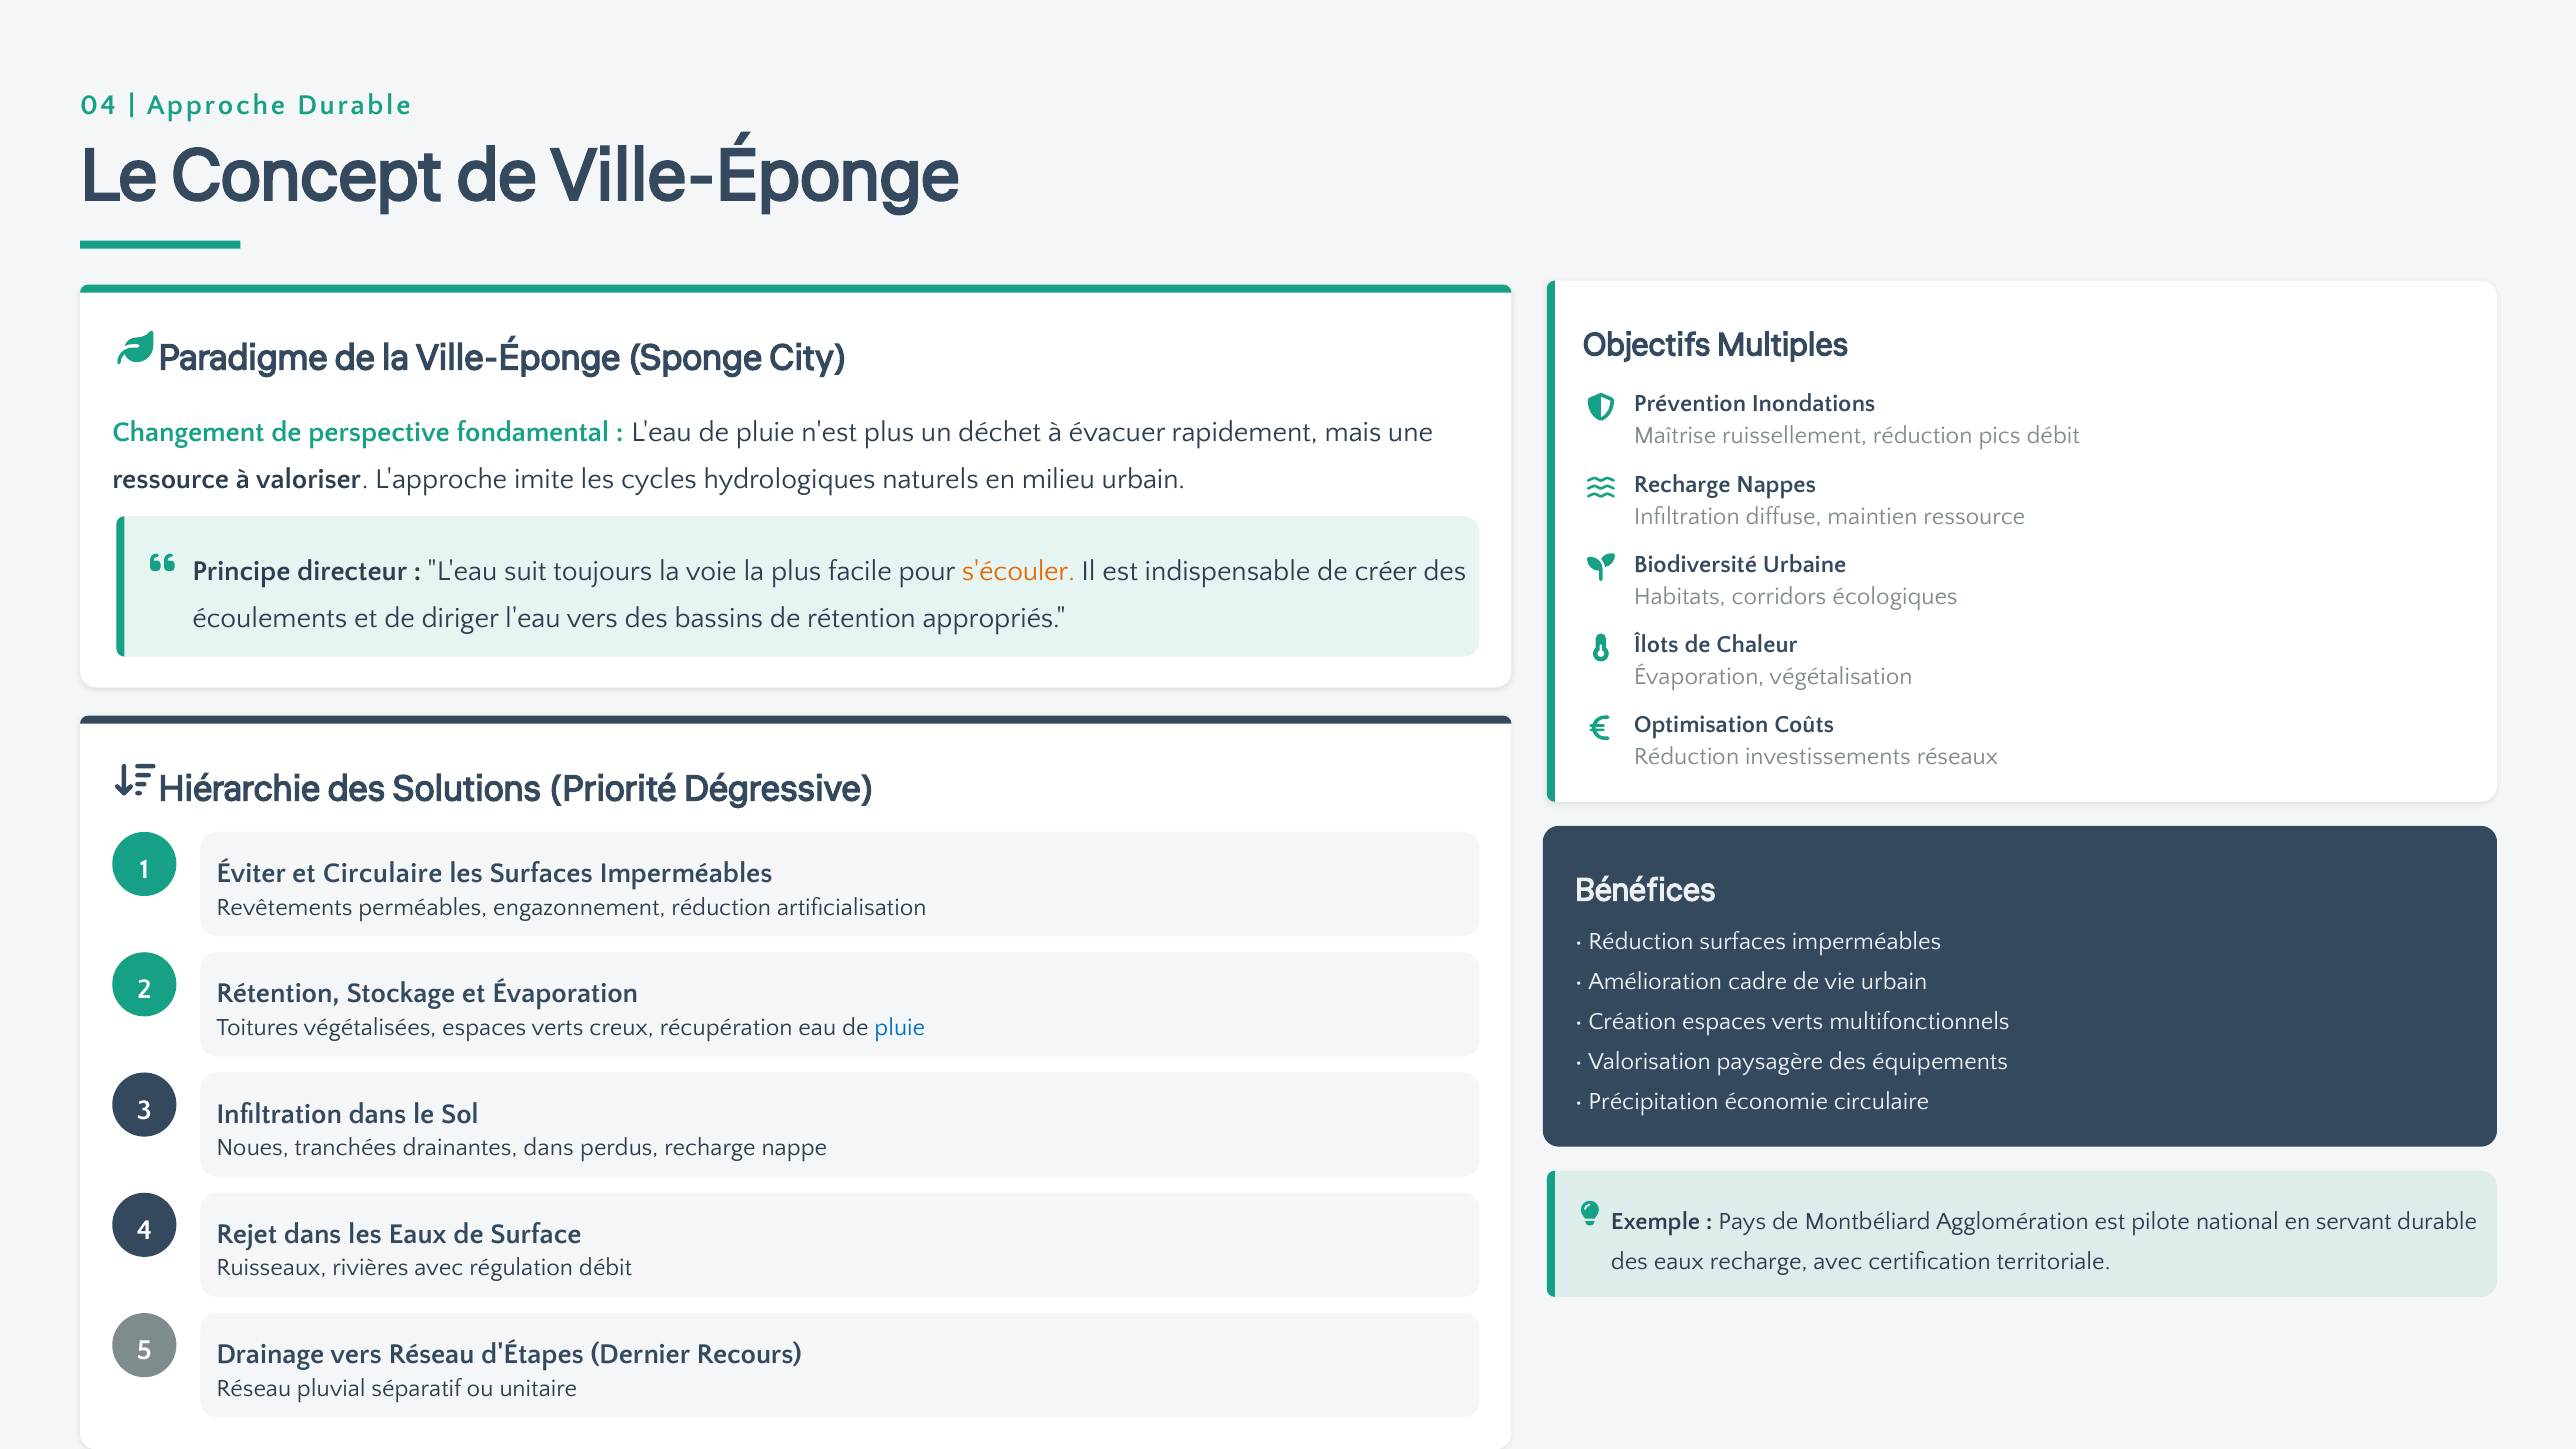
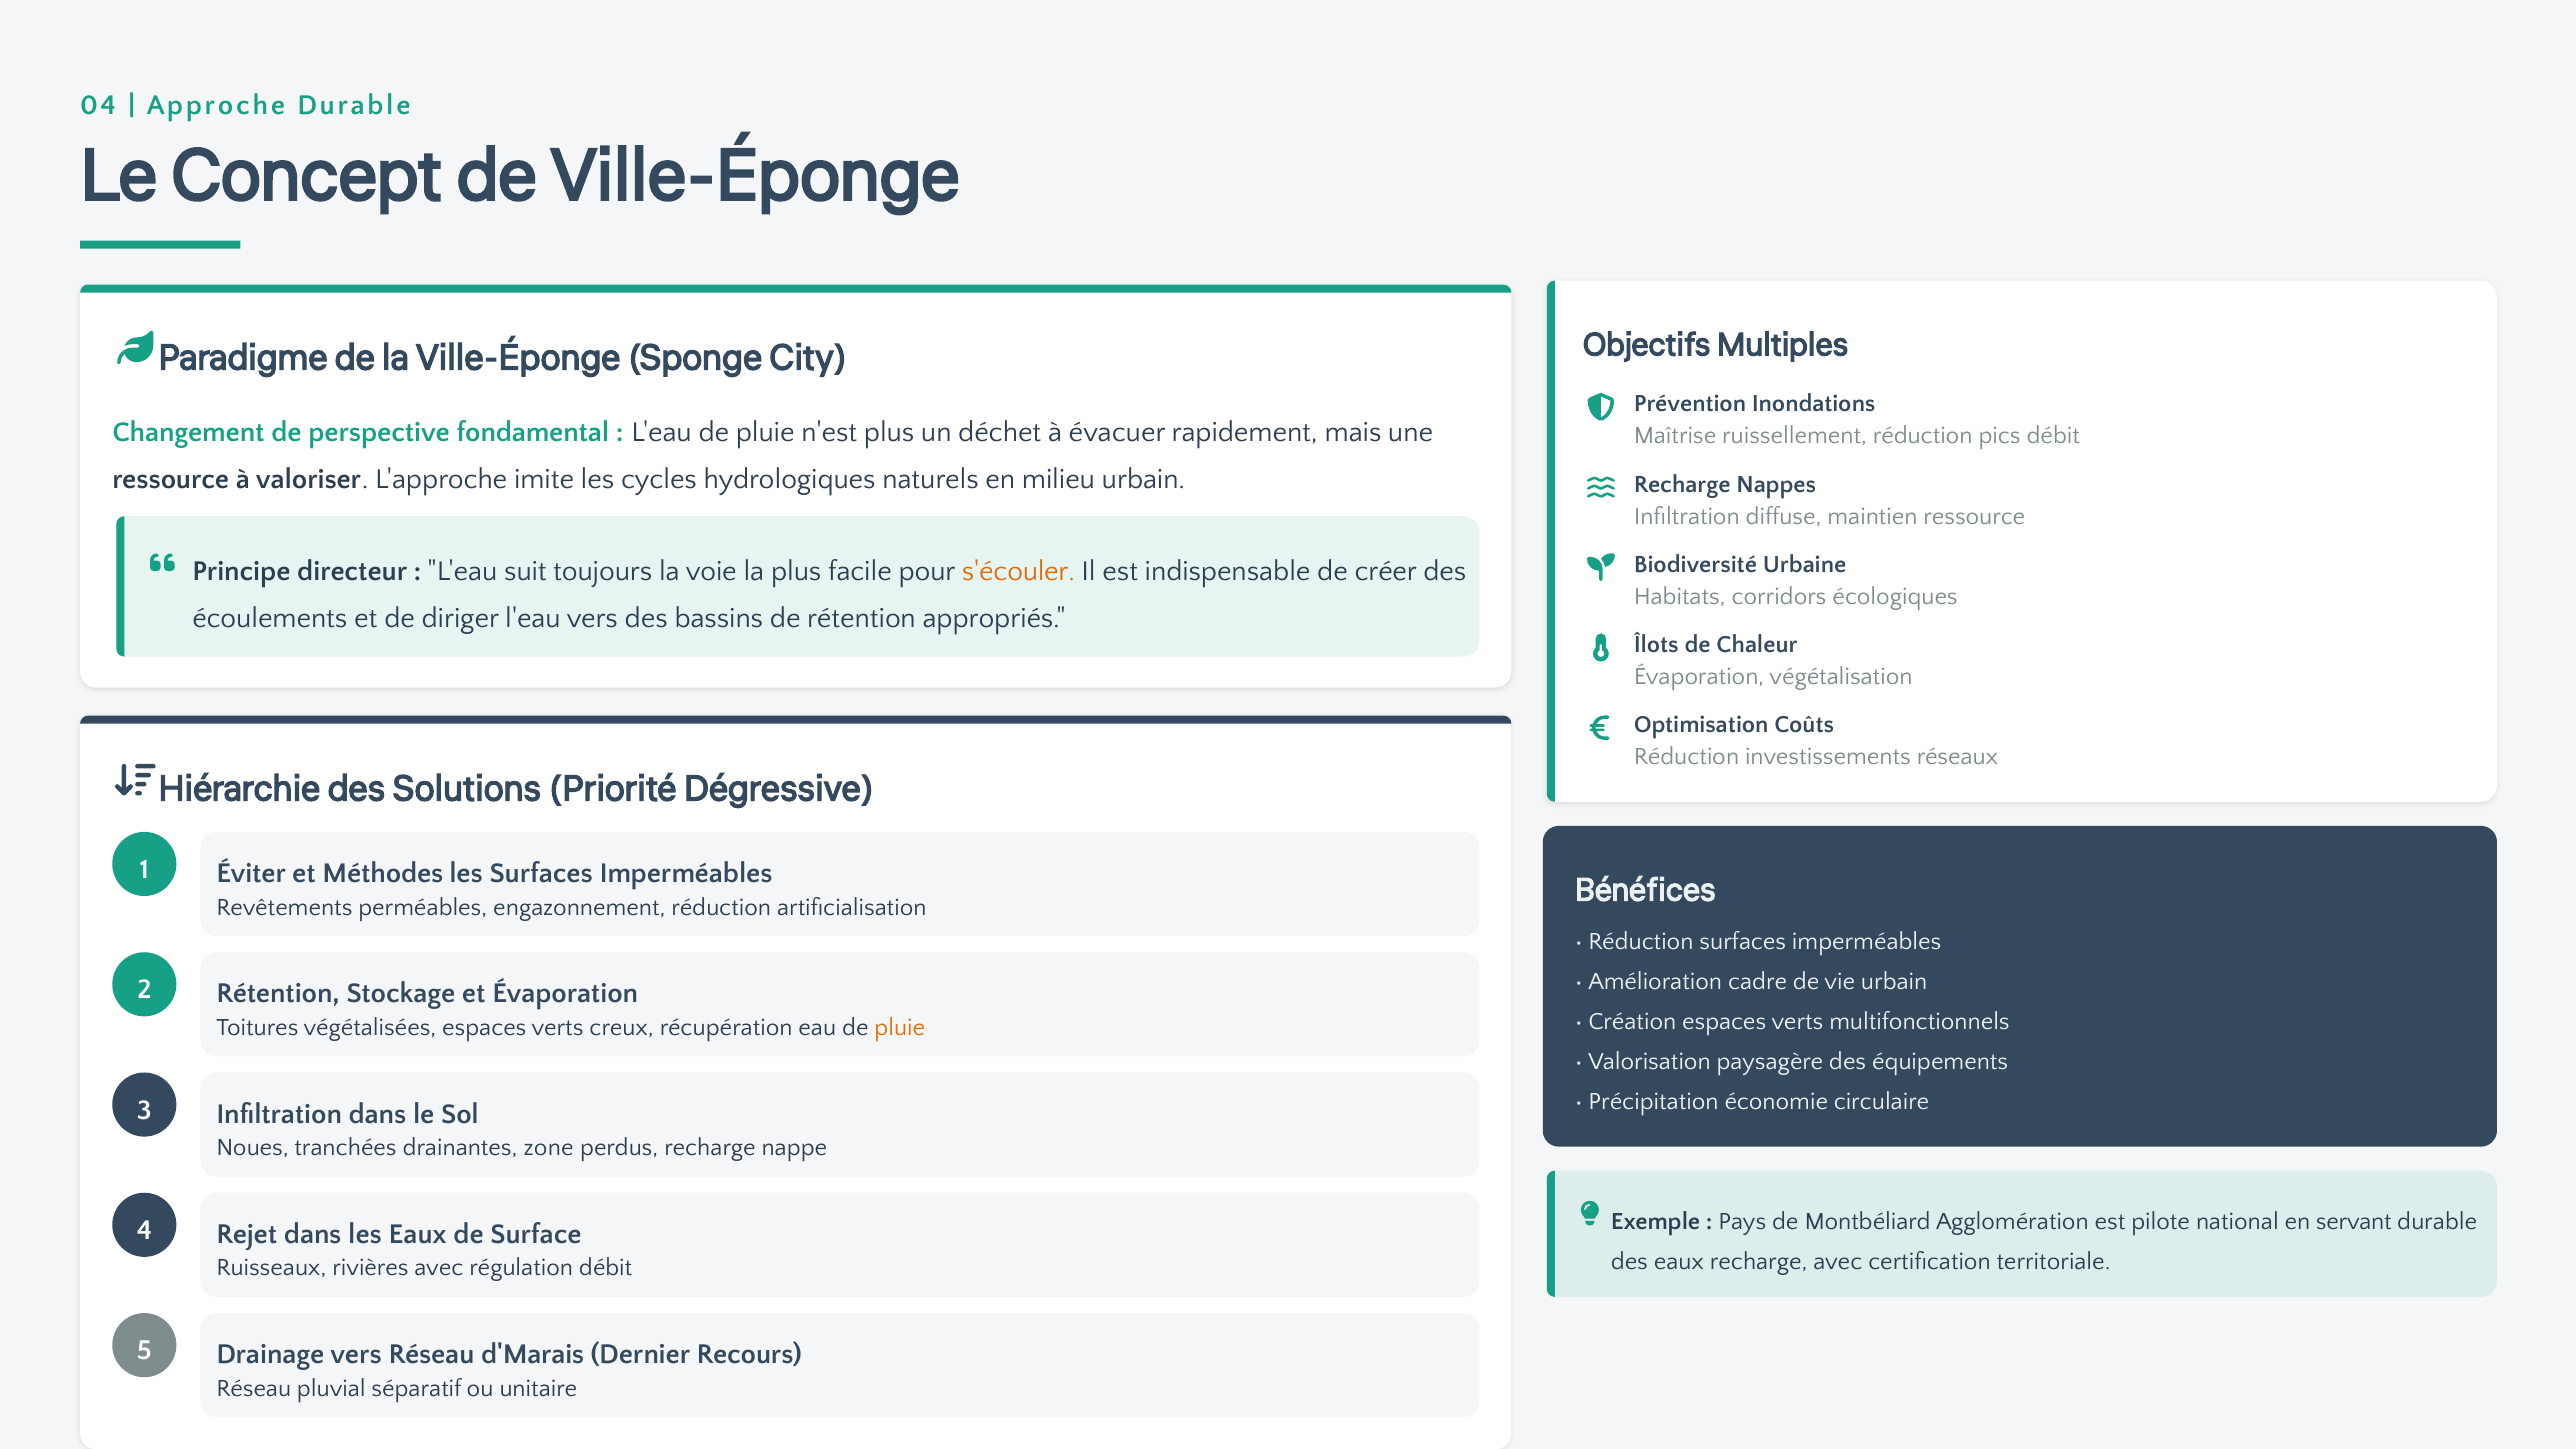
et Circulaire: Circulaire -> Méthodes
pluie at (900, 1027) colour: blue -> orange
drainantes dans: dans -> zone
d'Étapes: d'Étapes -> d'Marais
